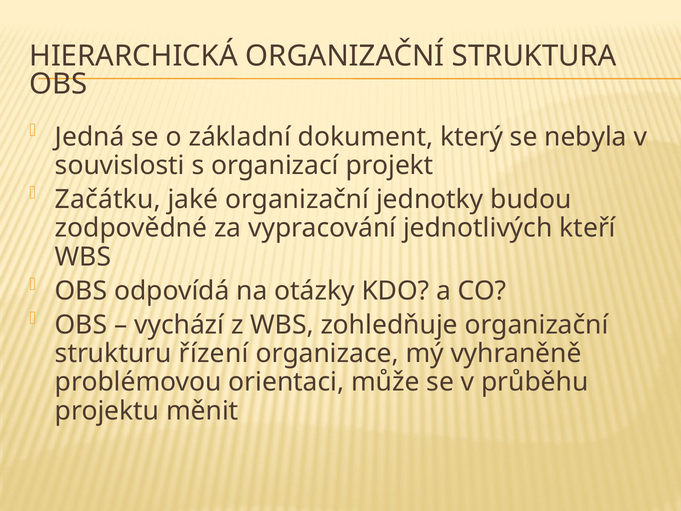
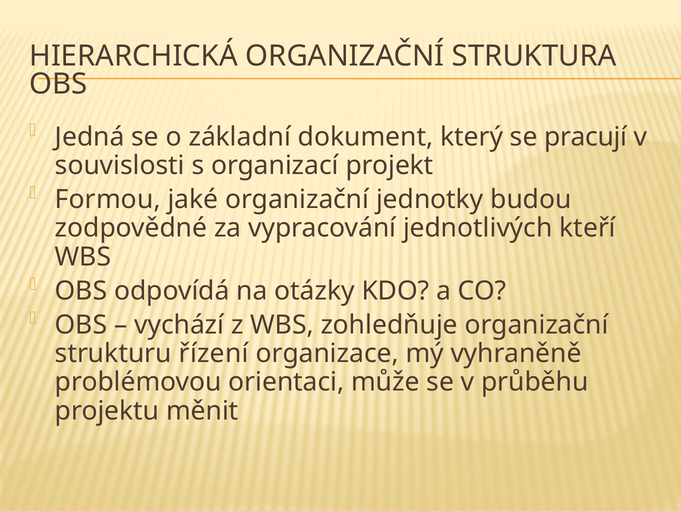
nebyla: nebyla -> pracují
Začátku: Začátku -> Formou
